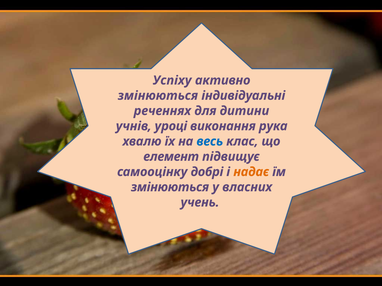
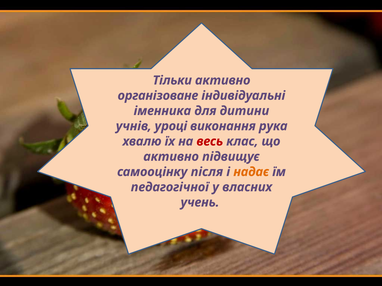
Успіху: Успіху -> Тільки
змінюються at (158, 96): змінюються -> організоване
реченнях: реченнях -> іменника
весь colour: blue -> red
елемент at (171, 157): елемент -> активно
добрі: добрі -> після
змінюються at (170, 187): змінюються -> педагогічної
